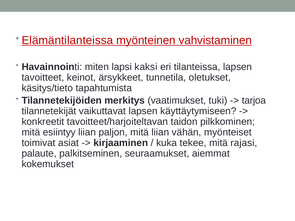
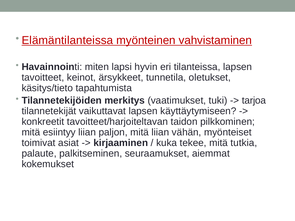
kaksi: kaksi -> hyvin
rajasi: rajasi -> tutkia
